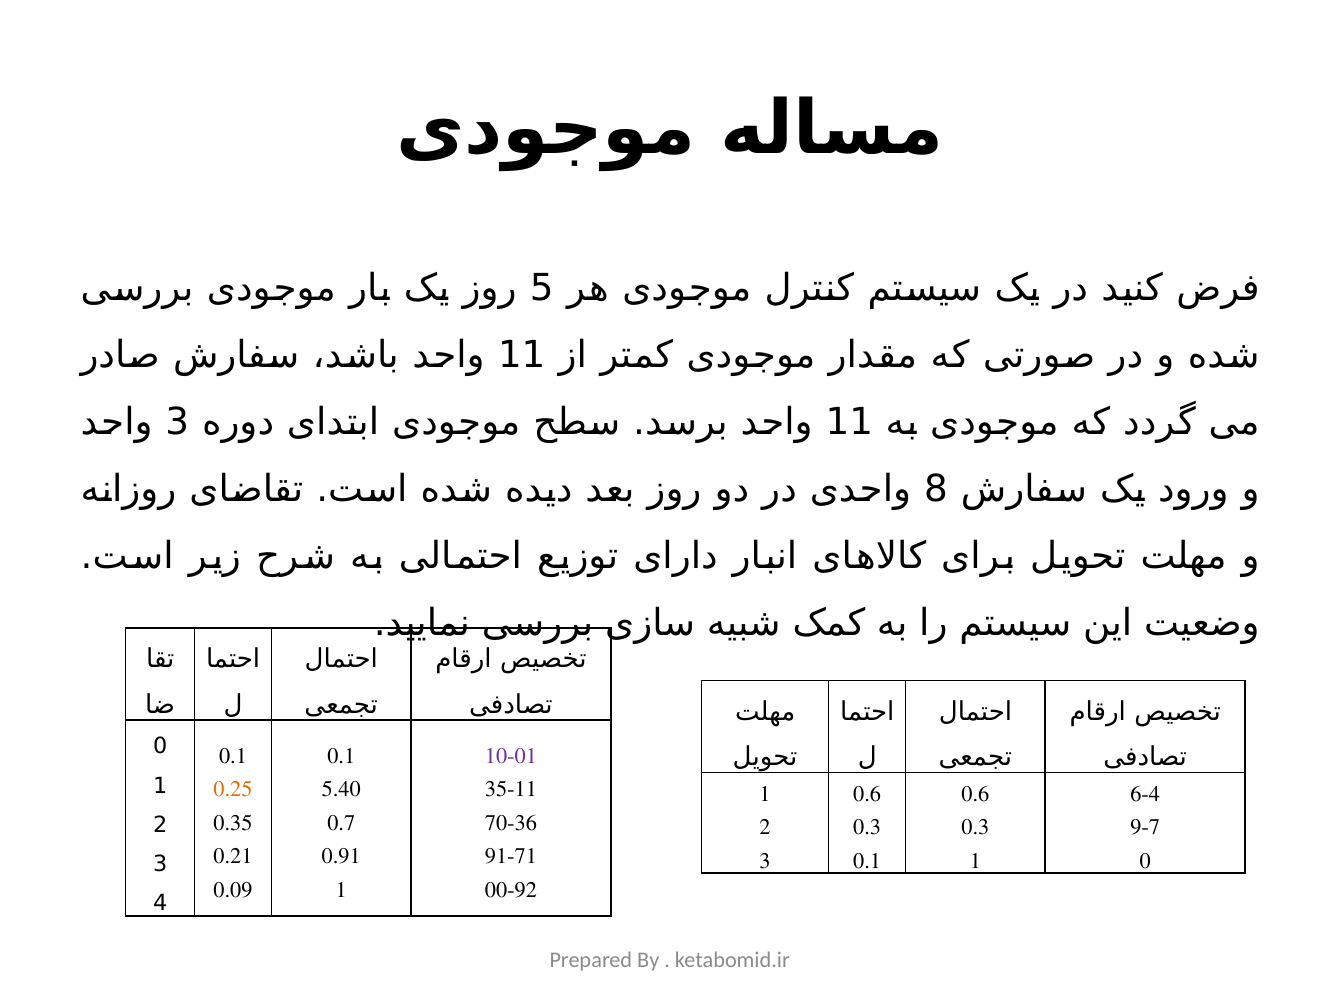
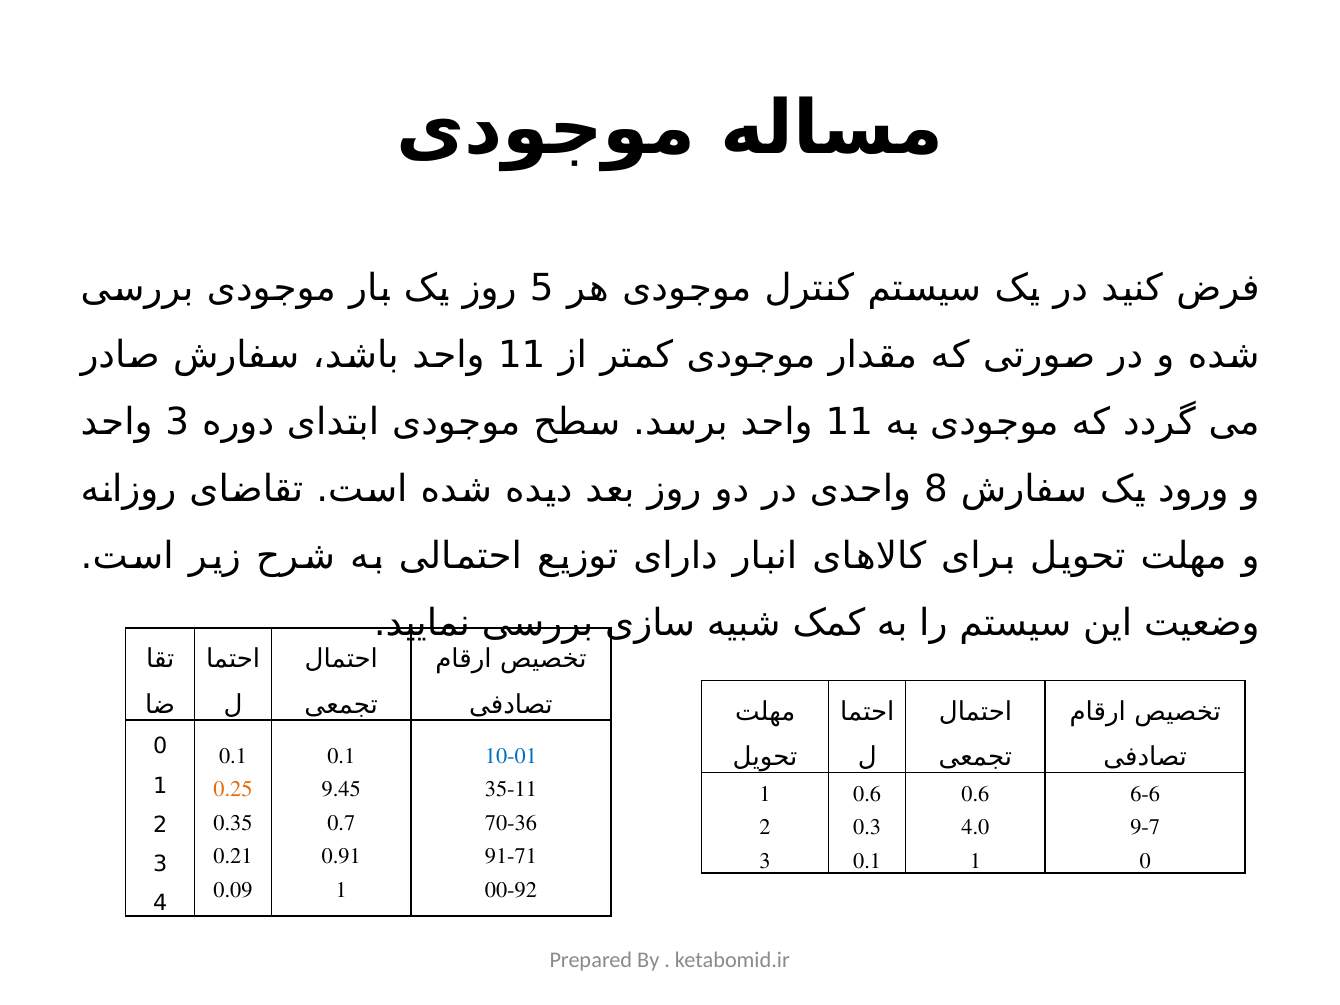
10-01 colour: purple -> blue
5.40: 5.40 -> 9.45
6-4: 6-4 -> 6-6
0.3 at (975, 828): 0.3 -> 4.0
